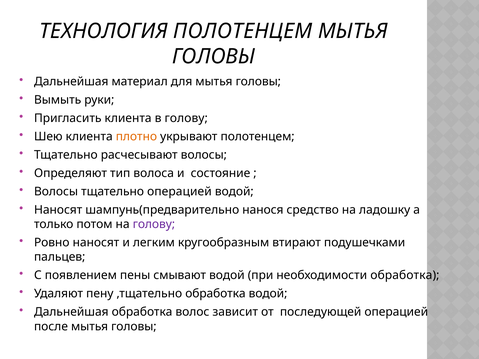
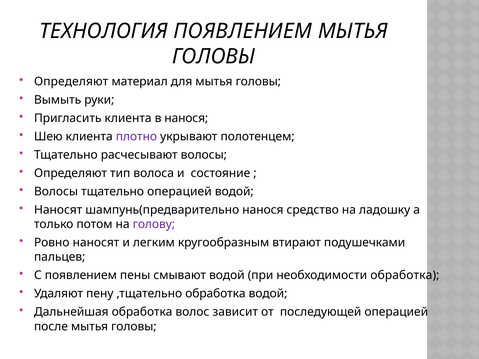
ТЕХНОЛОГИЯ ПОЛОТЕНЦЕМ: ПОЛОТЕНЦЕМ -> ПОЯВЛЕНИЕМ
Дальнейшая at (71, 81): Дальнейшая -> Определяют
в голову: голову -> нанося
плотно colour: orange -> purple
